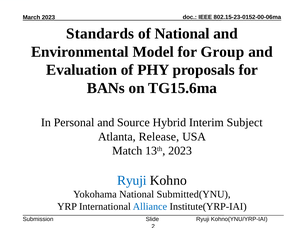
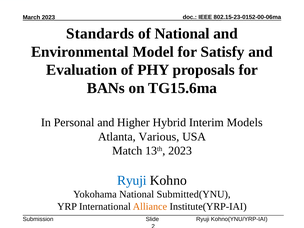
Group: Group -> Satisfy
Source: Source -> Higher
Subject: Subject -> Models
Release: Release -> Various
Alliance colour: blue -> orange
